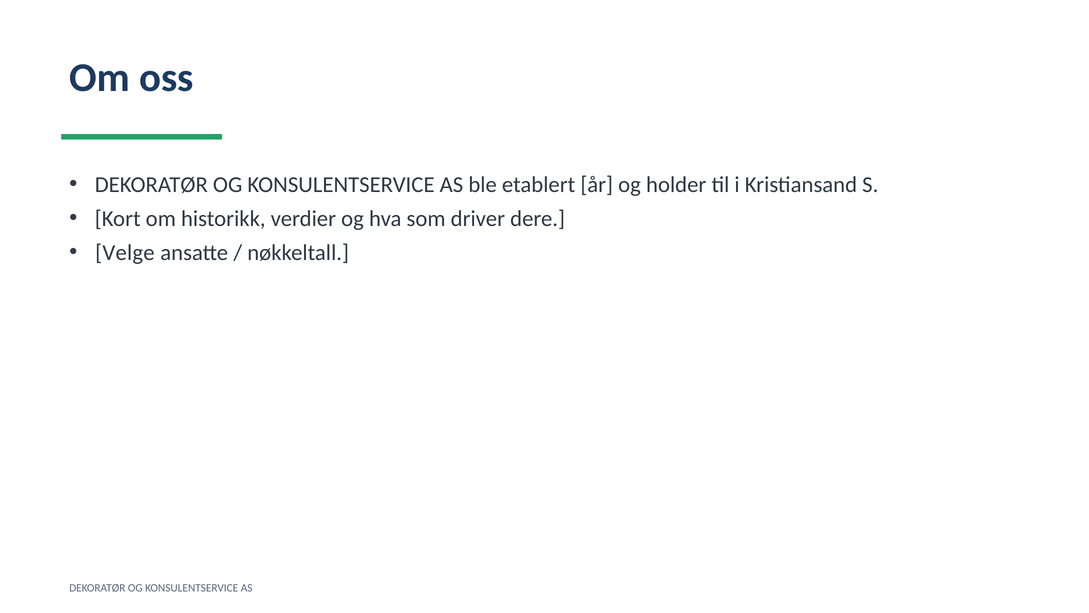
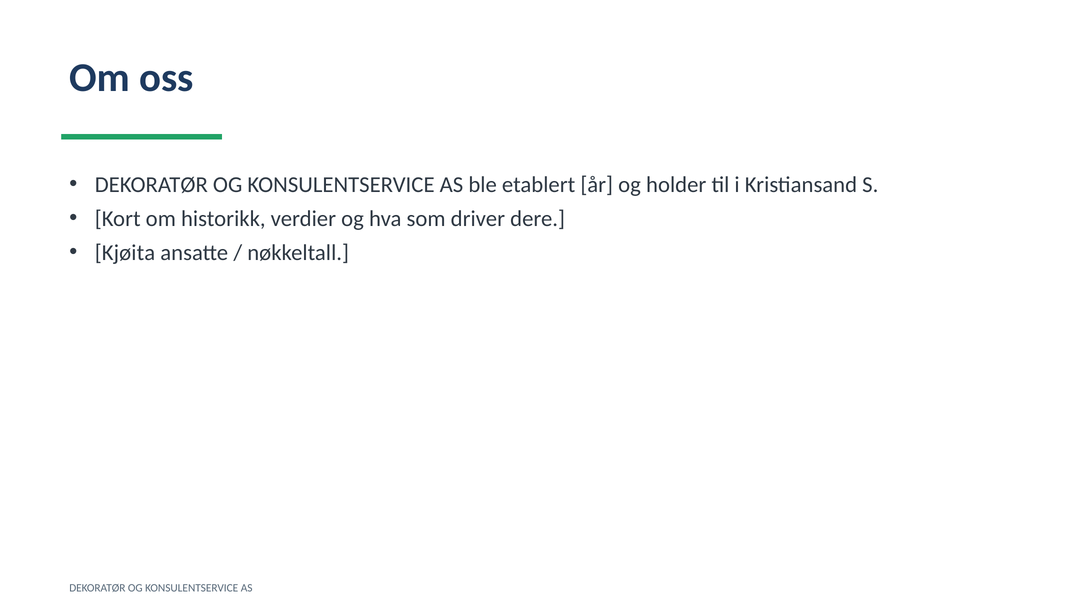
Velge: Velge -> Kjøita
